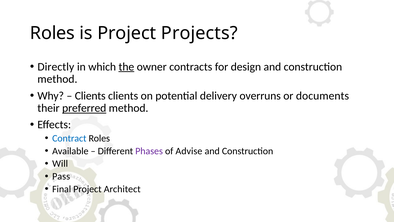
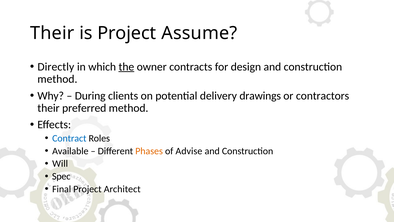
Roles at (52, 33): Roles -> Their
Projects: Projects -> Assume
Clients at (90, 96): Clients -> During
overruns: overruns -> drawings
documents: documents -> contractors
preferred underline: present -> none
Phases colour: purple -> orange
Pass: Pass -> Spec
